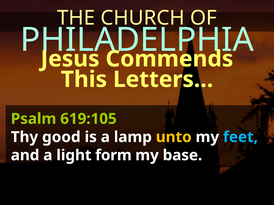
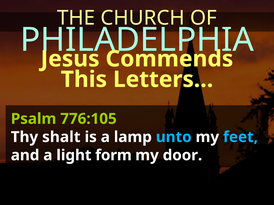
619:105: 619:105 -> 776:105
good: good -> shalt
unto colour: yellow -> light blue
base: base -> door
